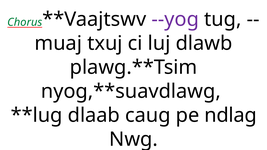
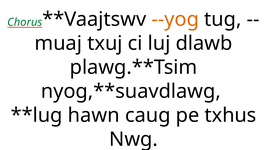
--yog colour: purple -> orange
dlaab: dlaab -> hawn
ndlag: ndlag -> txhus
